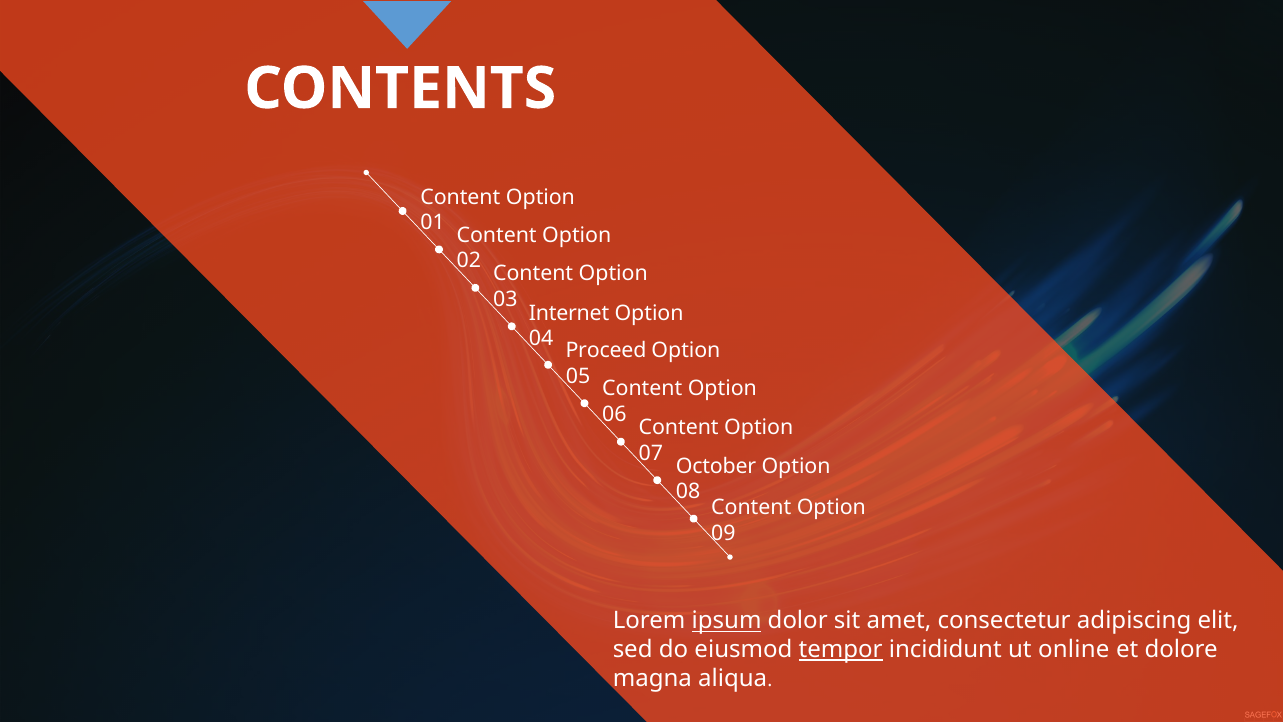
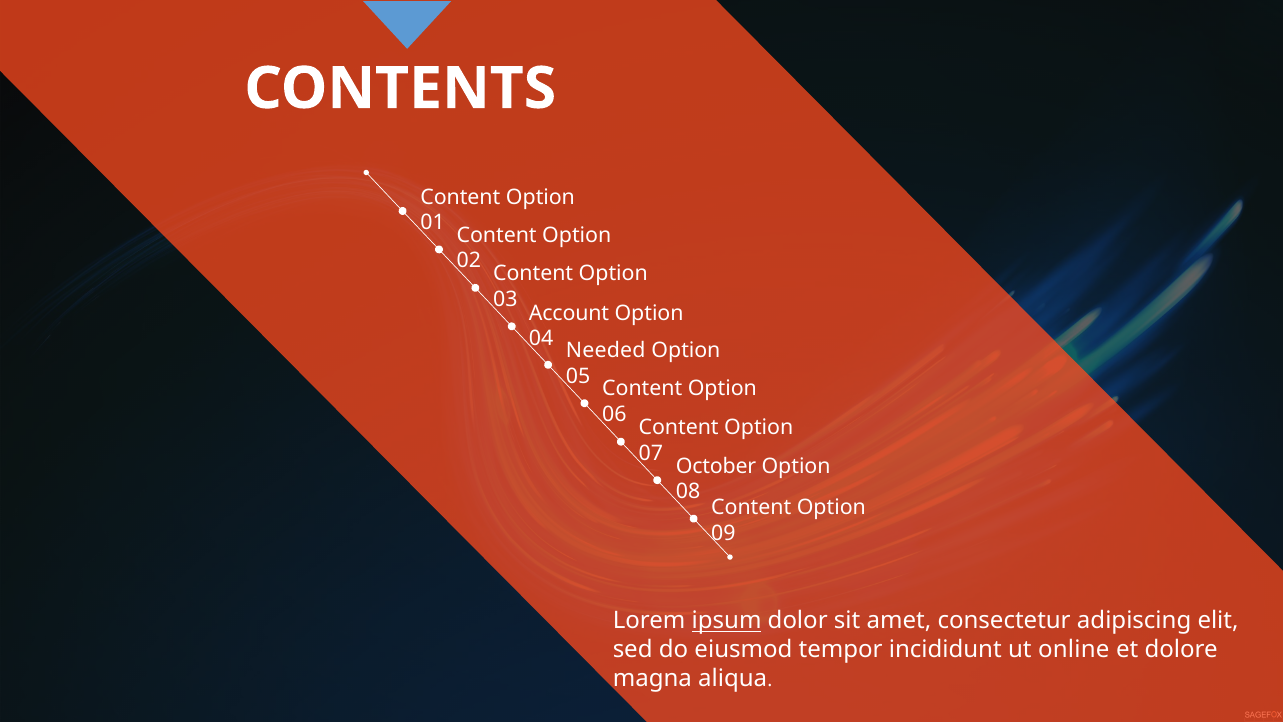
Internet: Internet -> Account
Proceed: Proceed -> Needed
tempor underline: present -> none
